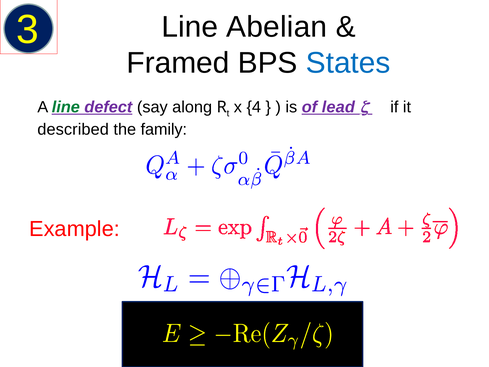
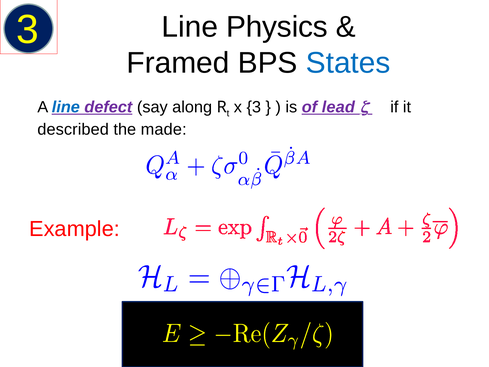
Abelian: Abelian -> Physics
line at (66, 107) colour: green -> blue
x 4: 4 -> 3
family: family -> made
